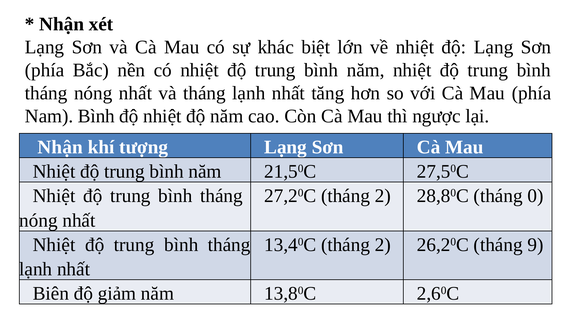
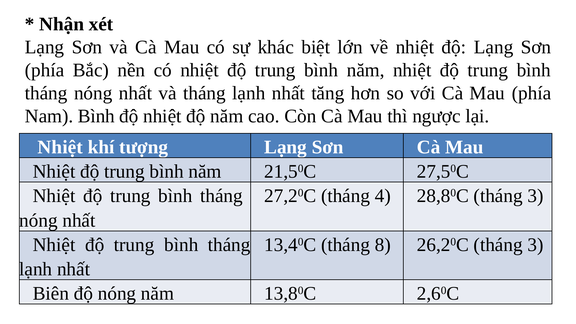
Nhận at (60, 147): Nhận -> Nhiệt
27,20C tháng 2: 2 -> 4
28,80C tháng 0: 0 -> 3
13,40C tháng 2: 2 -> 8
26,20C tháng 9: 9 -> 3
độ giảm: giảm -> nóng
